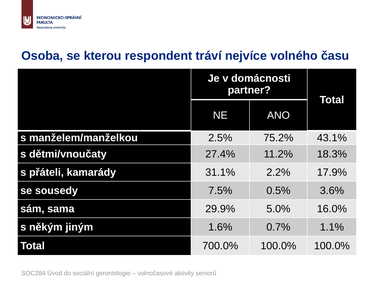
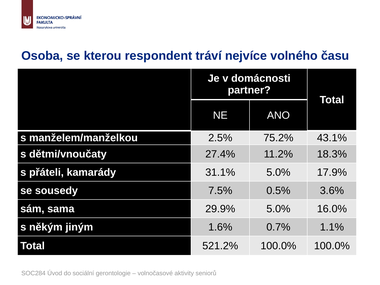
31.1% 2.2%: 2.2% -> 5.0%
700.0%: 700.0% -> 521.2%
